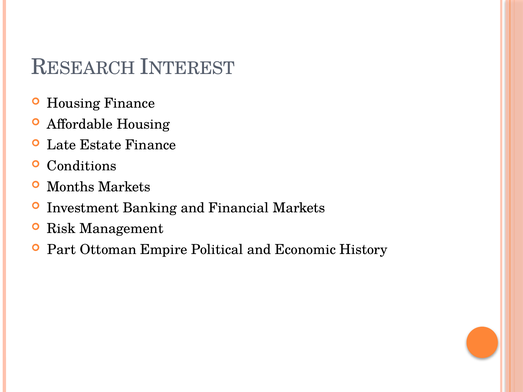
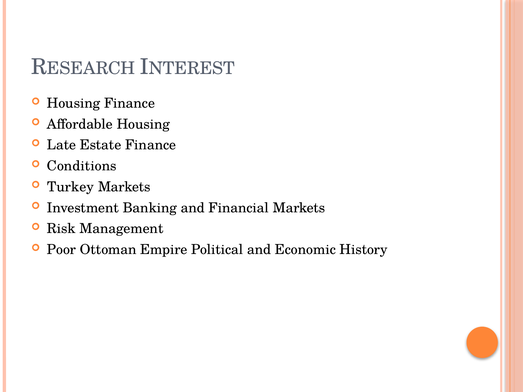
Months: Months -> Turkey
Part: Part -> Poor
